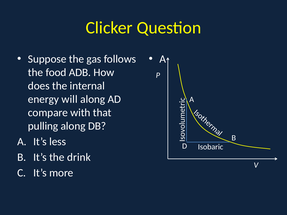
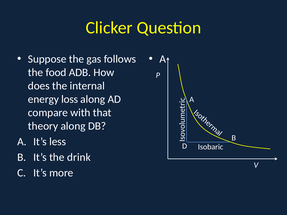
will: will -> loss
pulling: pulling -> theory
